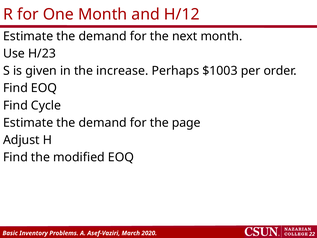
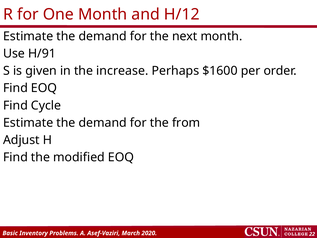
H/23: H/23 -> H/91
$1003: $1003 -> $1600
page: page -> from
